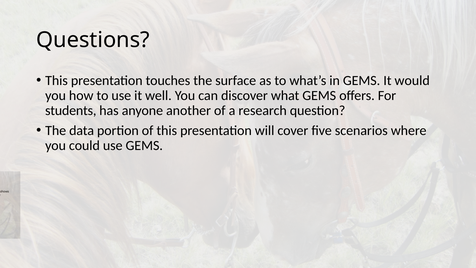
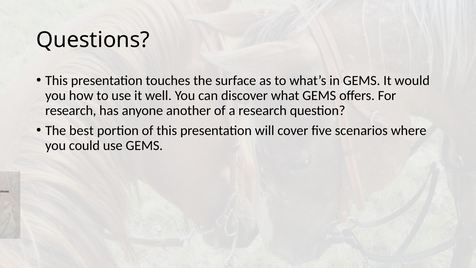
students at (71, 110): students -> research
data: data -> best
